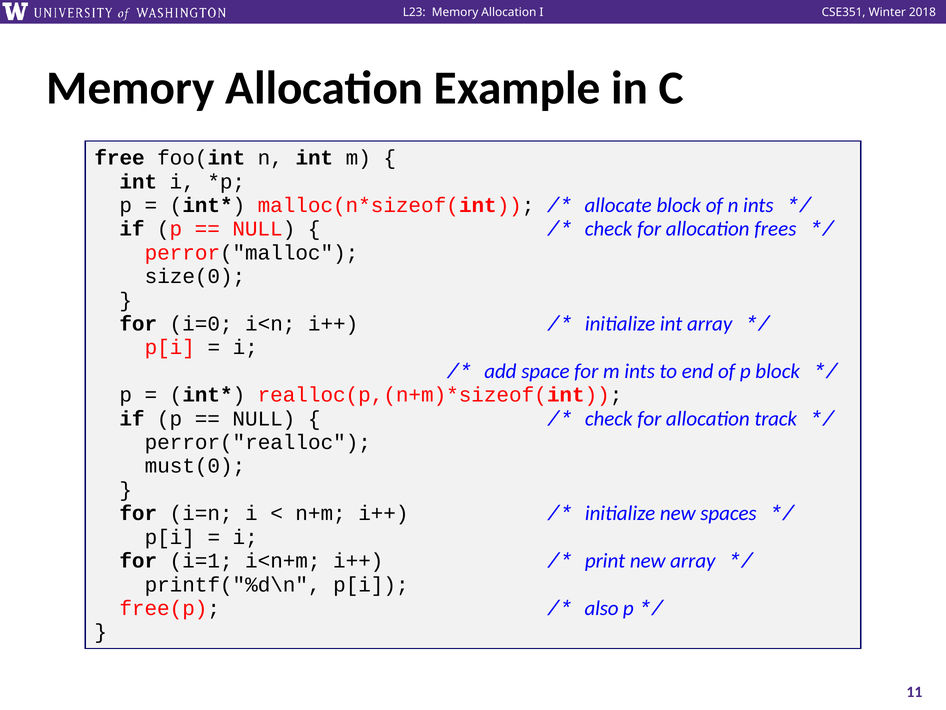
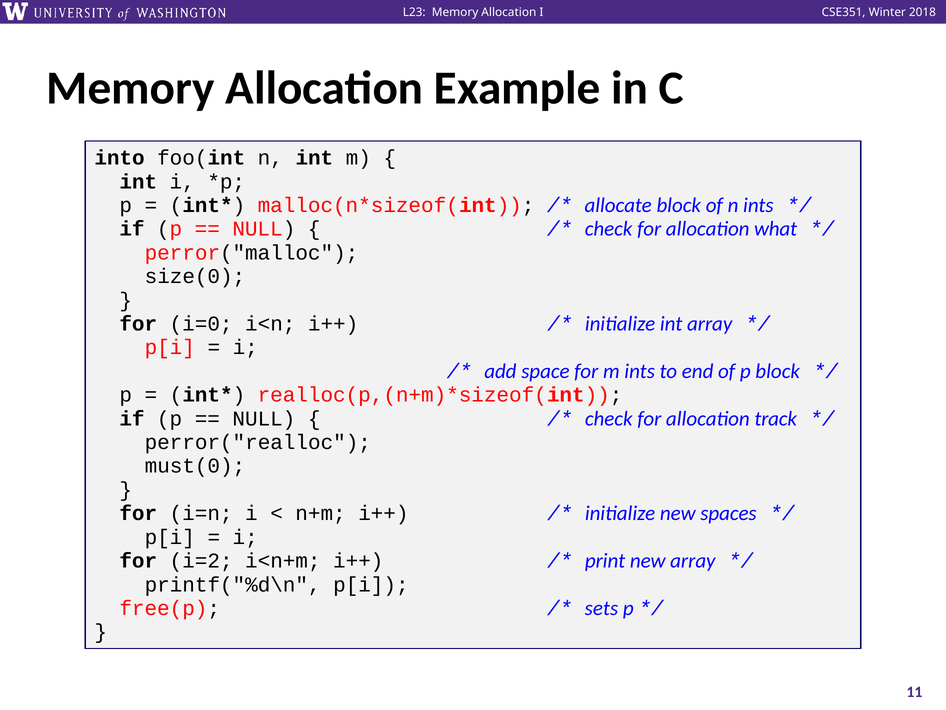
free: free -> into
frees: frees -> what
i=1: i=1 -> i=2
also: also -> sets
